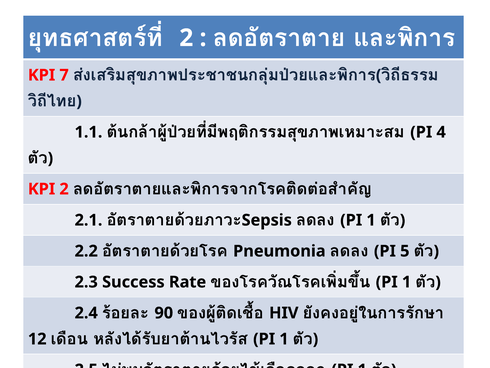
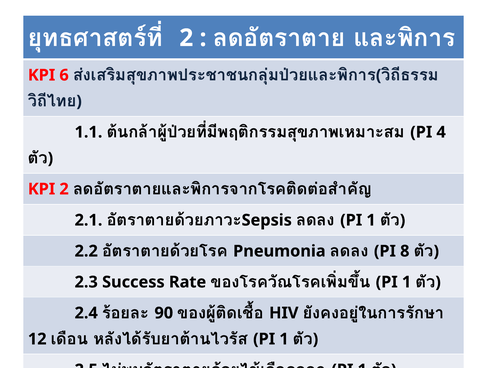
7: 7 -> 6
5: 5 -> 8
